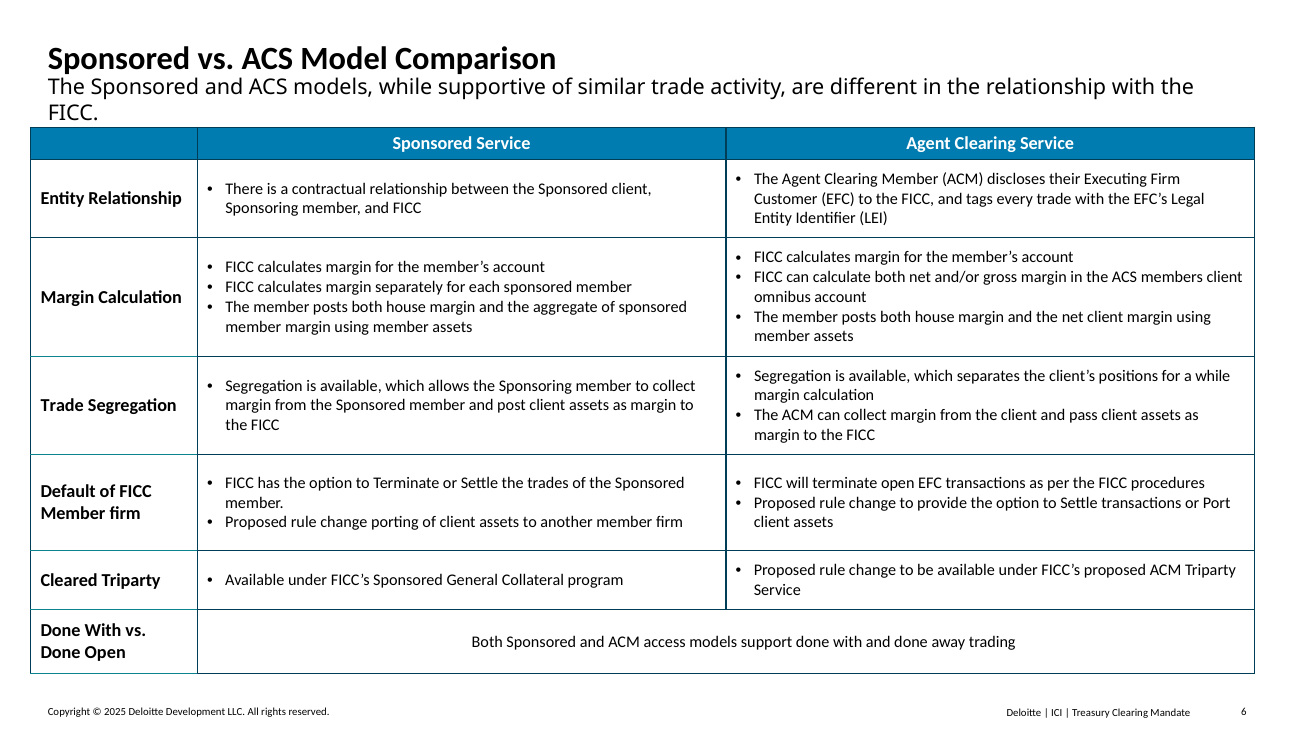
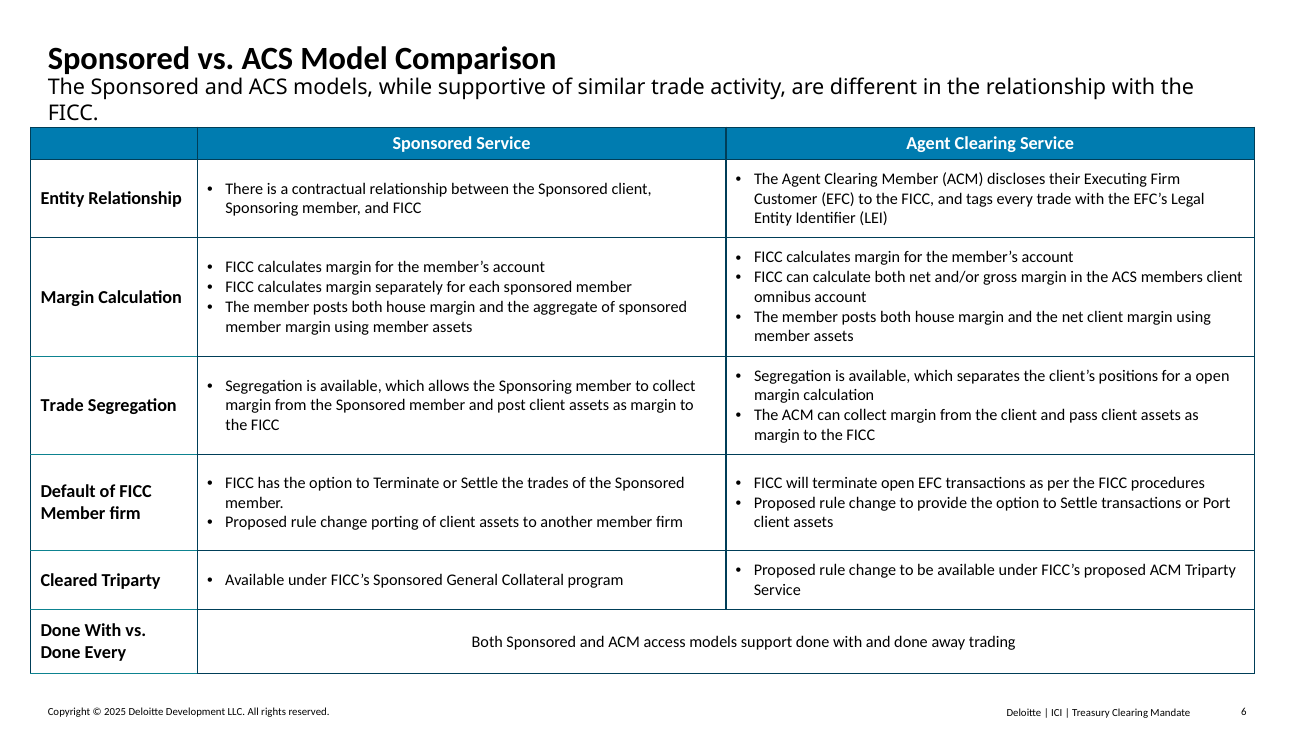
a while: while -> open
Done Open: Open -> Every
